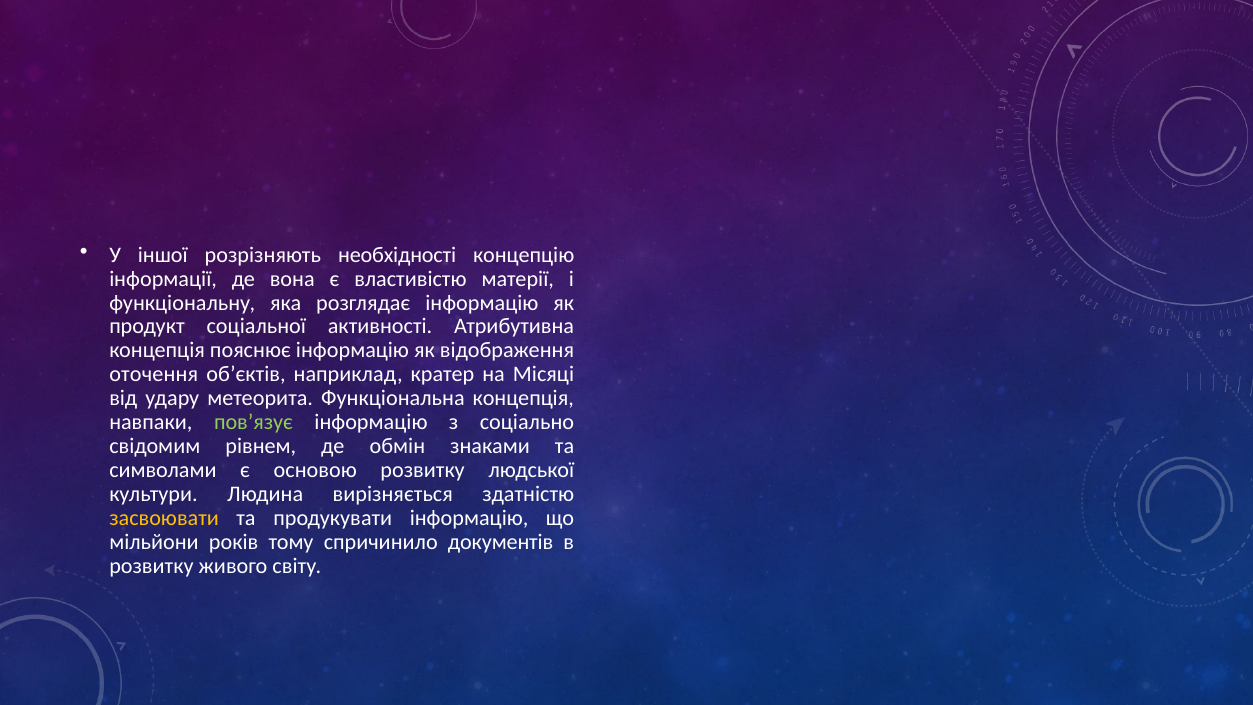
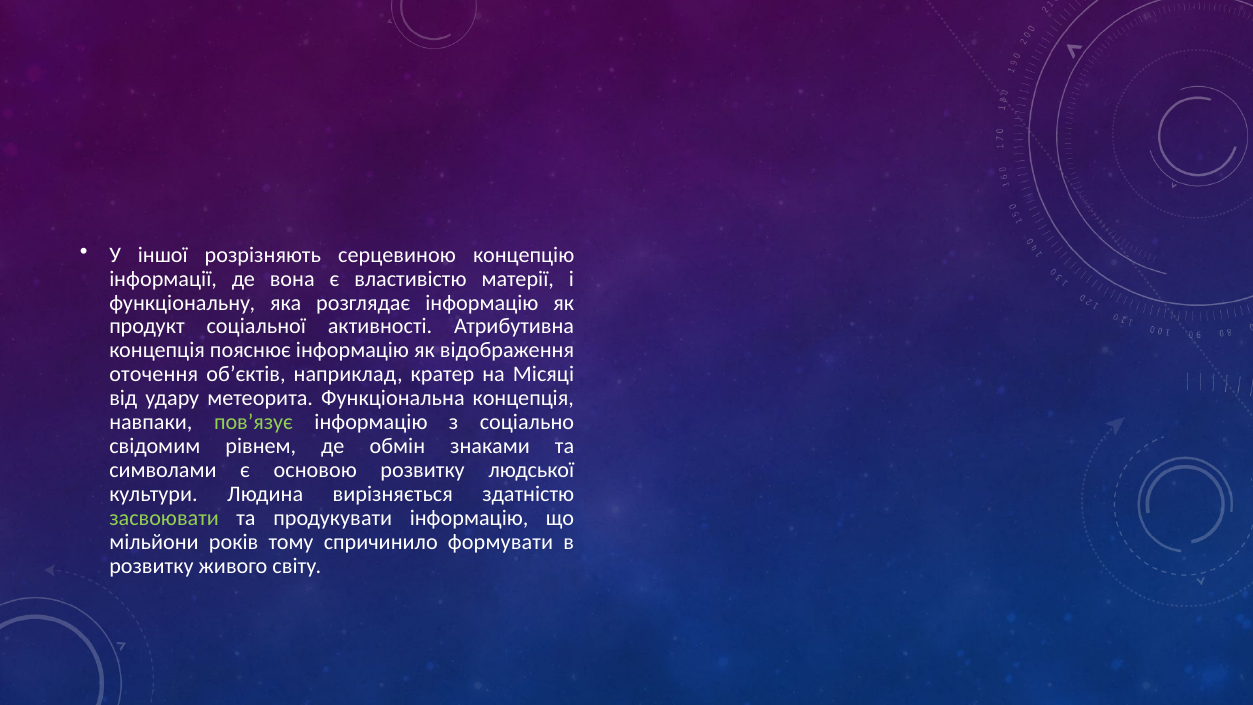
необхідності: необхідності -> серцевиною
засвоювати colour: yellow -> light green
документів: документів -> формувати
